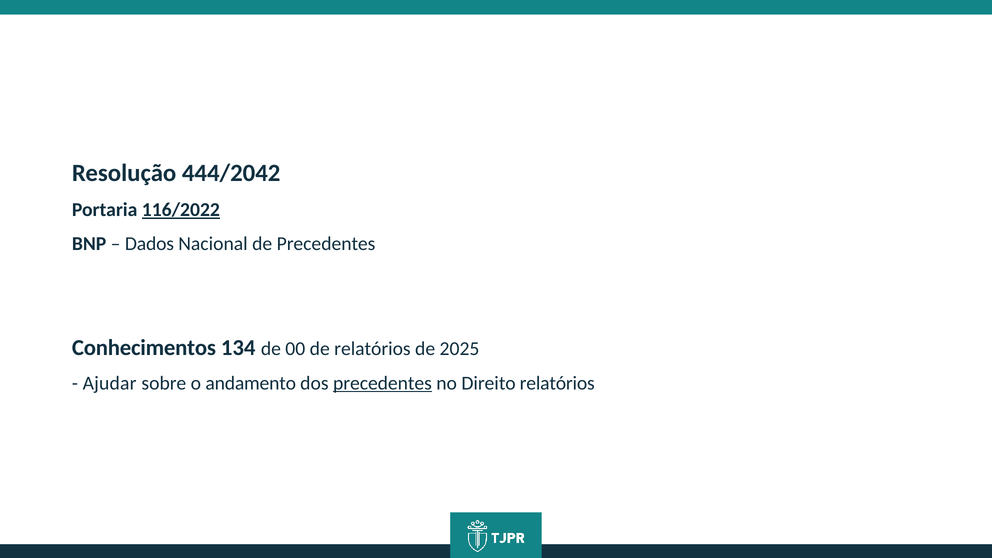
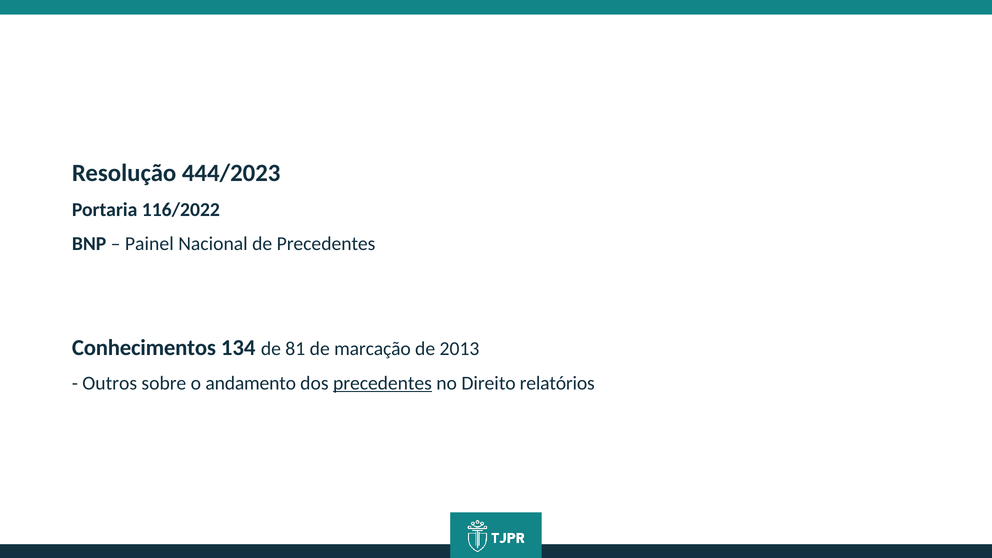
444/2042: 444/2042 -> 444/2023
116/2022 underline: present -> none
Dados: Dados -> Painel
00: 00 -> 81
de relatórios: relatórios -> marcação
2025: 2025 -> 2013
Ajudar: Ajudar -> Outros
